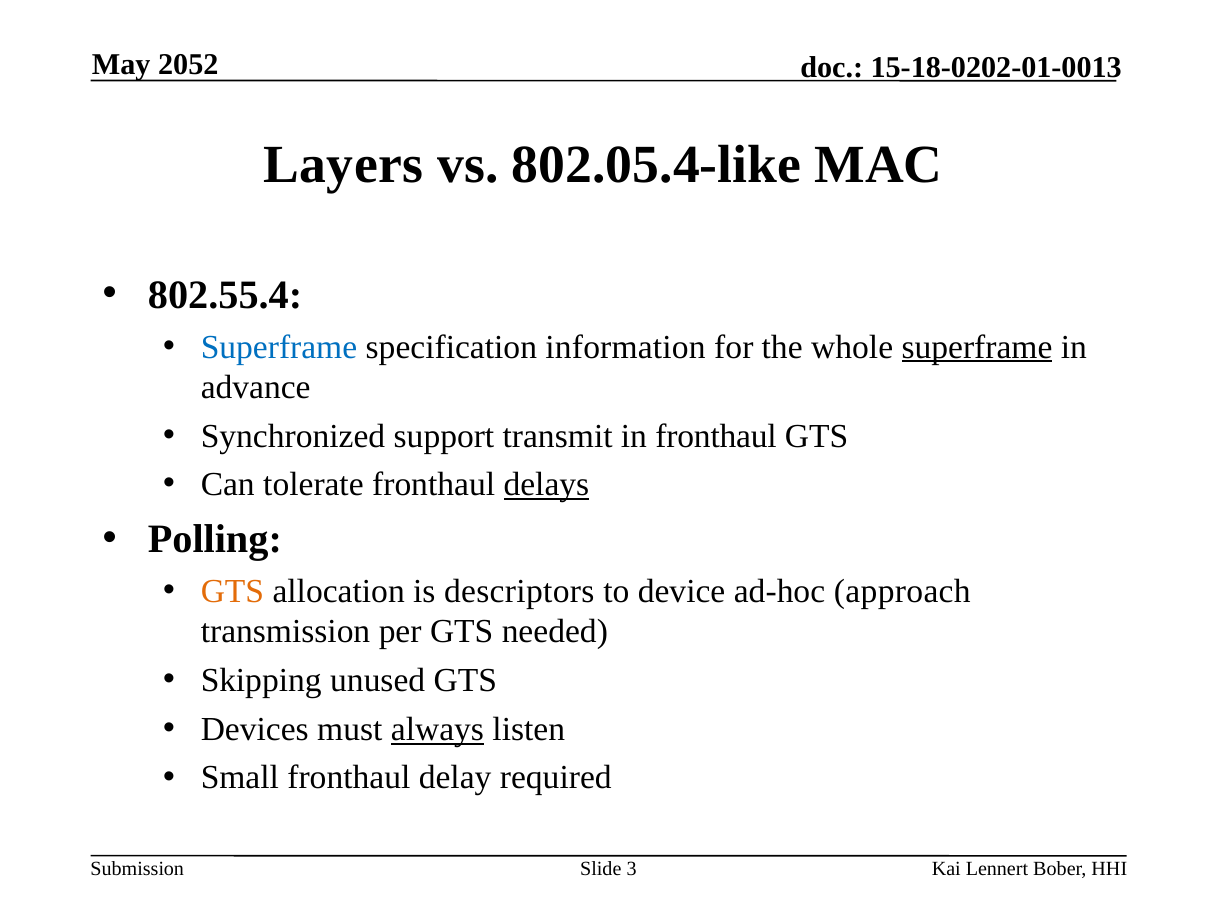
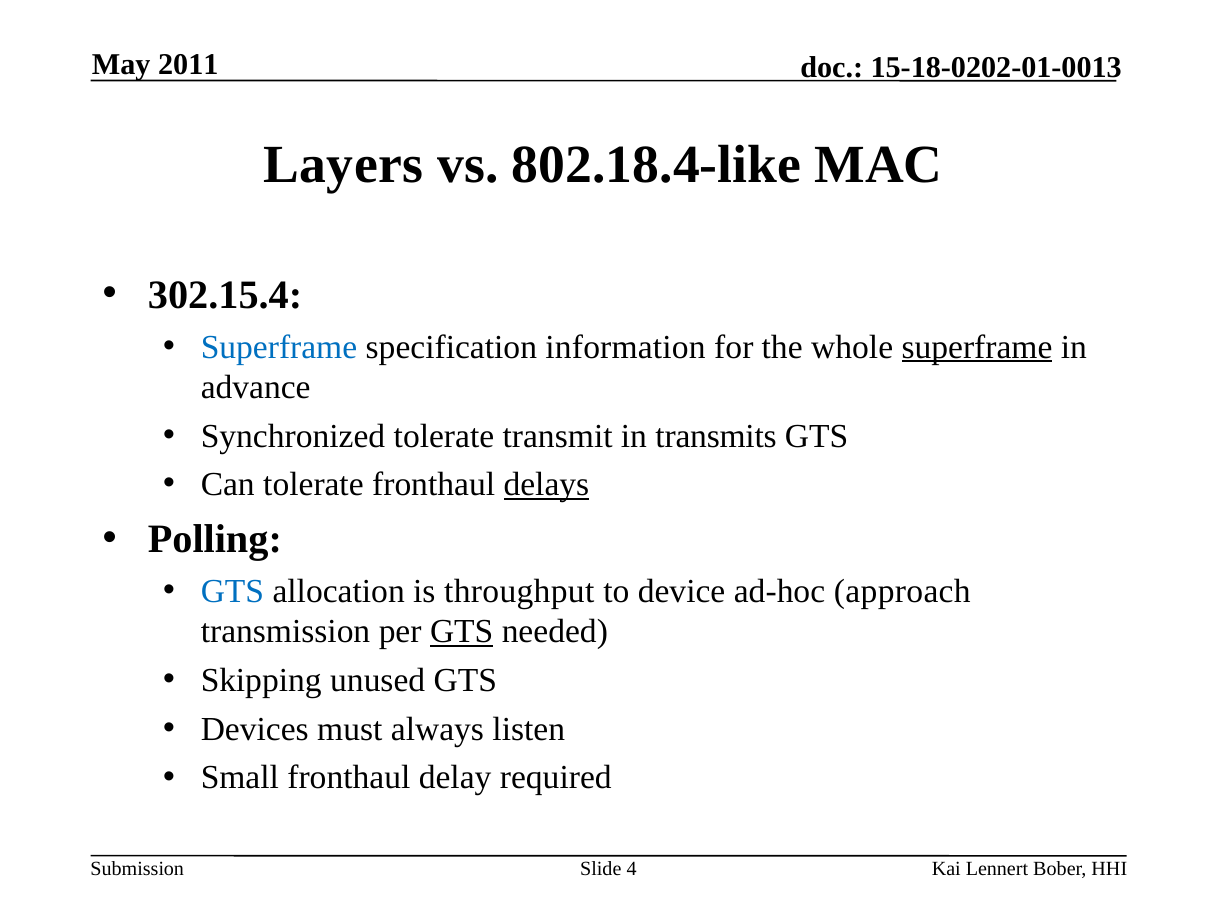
2052: 2052 -> 2011
802.05.4-like: 802.05.4-like -> 802.18.4-like
802.55.4: 802.55.4 -> 302.15.4
Synchronized support: support -> tolerate
in fronthaul: fronthaul -> transmits
GTS at (232, 591) colour: orange -> blue
descriptors: descriptors -> throughput
GTS at (462, 631) underline: none -> present
always underline: present -> none
3: 3 -> 4
